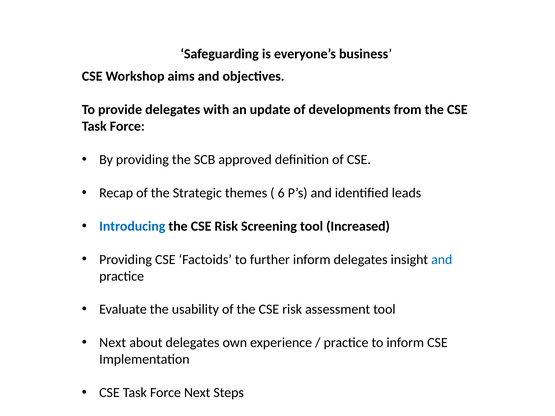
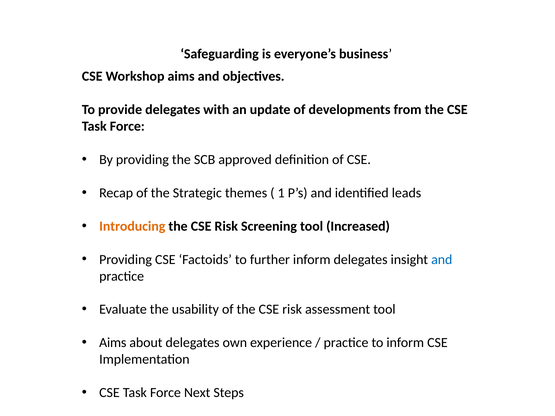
6: 6 -> 1
Introducing colour: blue -> orange
Next at (113, 343): Next -> Aims
